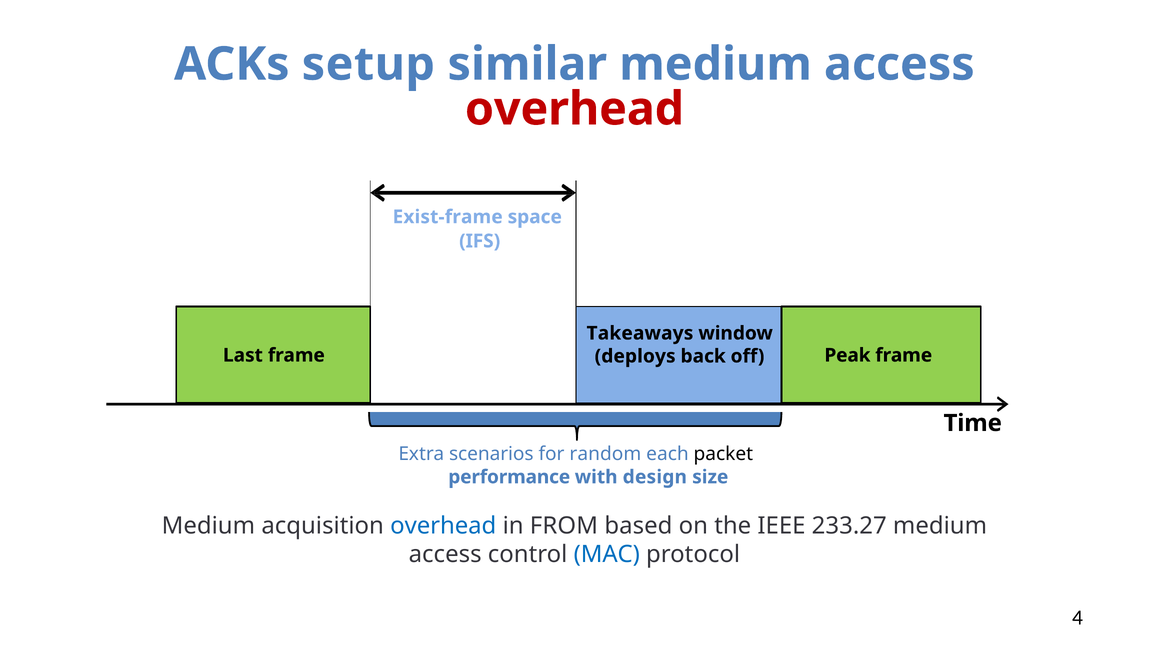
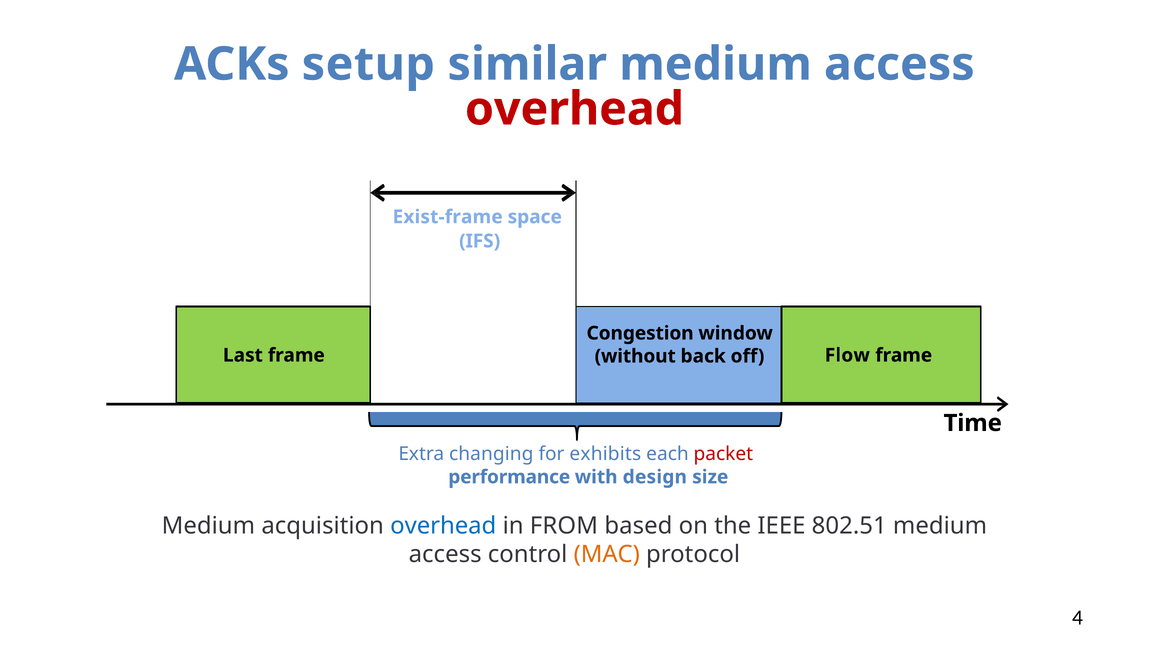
Takeaways: Takeaways -> Congestion
Peak: Peak -> Flow
deploys: deploys -> without
scenarios: scenarios -> changing
random: random -> exhibits
packet colour: black -> red
233.27: 233.27 -> 802.51
MAC colour: blue -> orange
